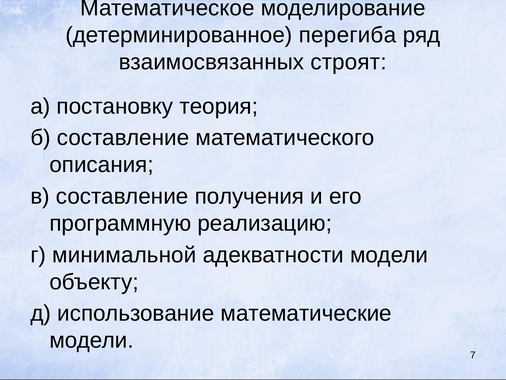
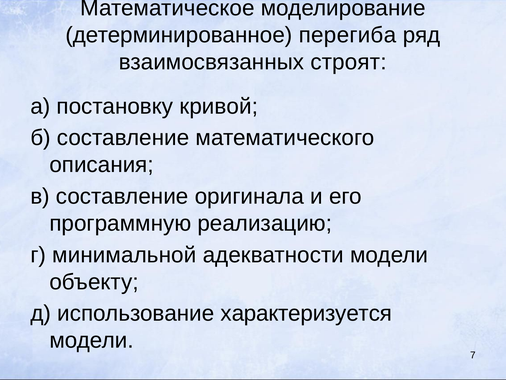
теория: теория -> кривой
получения: получения -> оригинала
математические: математические -> характеризуется
